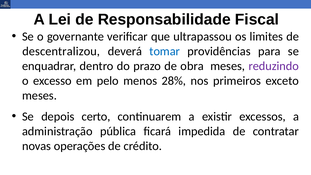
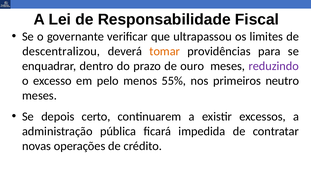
tomar colour: blue -> orange
obra: obra -> ouro
28%: 28% -> 55%
exceto: exceto -> neutro
